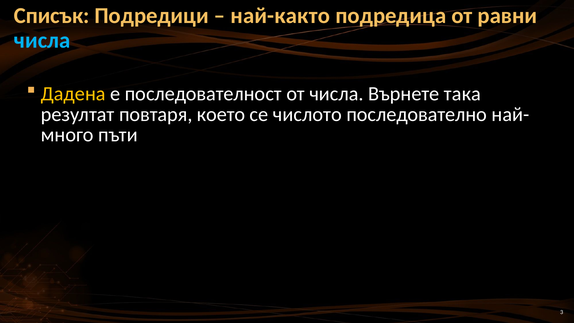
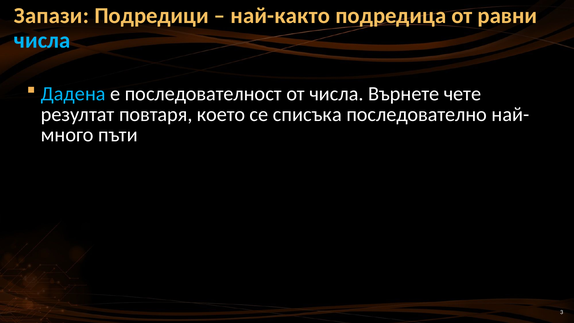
Списък: Списък -> Запази
Дадена colour: yellow -> light blue
така: така -> чете
числото: числото -> списъка
